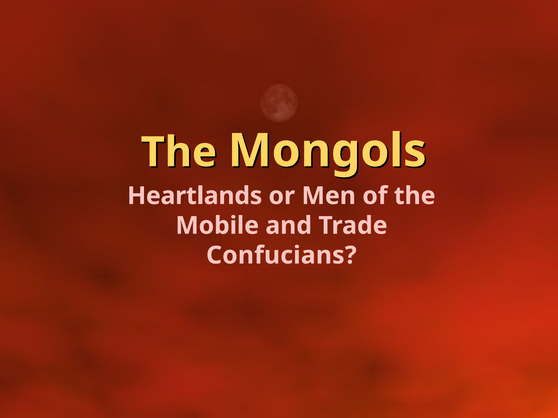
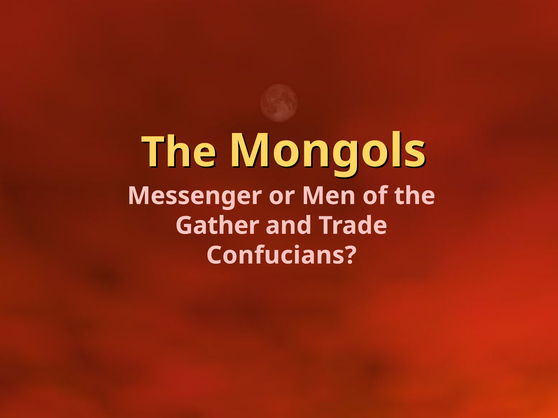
Heartlands: Heartlands -> Messenger
Mobile: Mobile -> Gather
